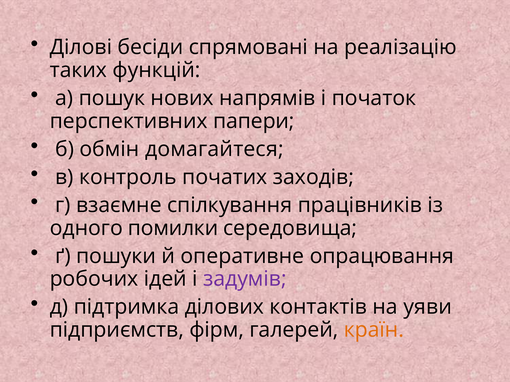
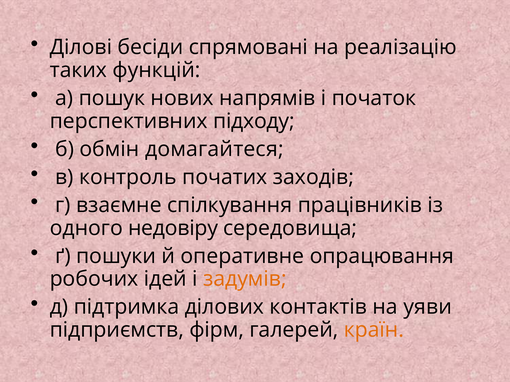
папери: папери -> підходу
помилки: помилки -> недовіру
задумів colour: purple -> orange
